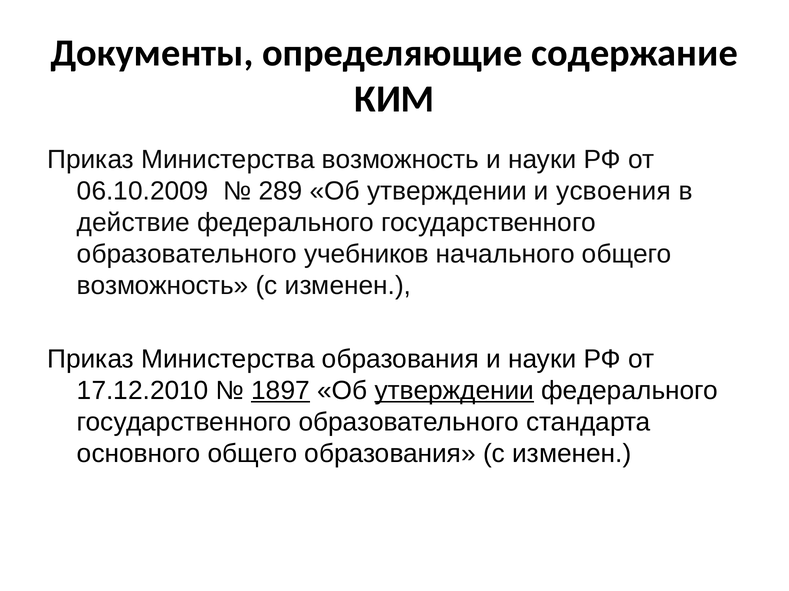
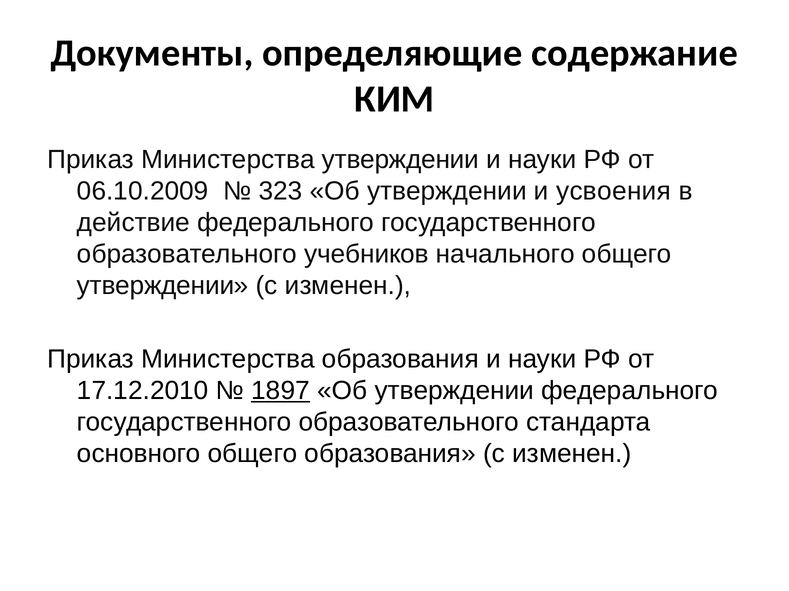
Министерства возможность: возможность -> утверждении
289: 289 -> 323
возможность at (163, 286): возможность -> утверждении
утверждении at (454, 391) underline: present -> none
